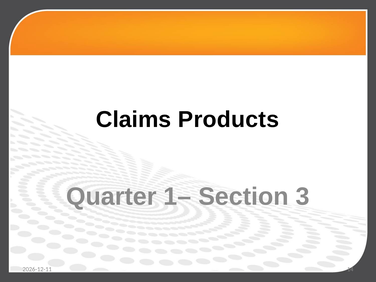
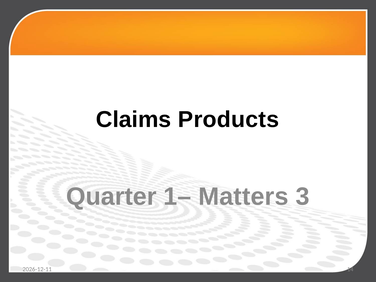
Section: Section -> Matters
